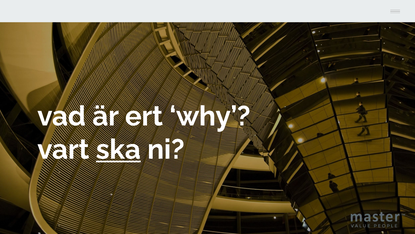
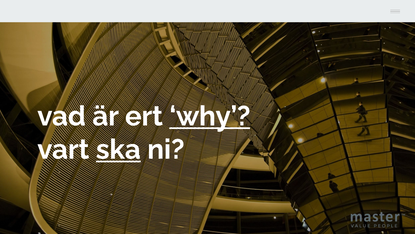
why underline: none -> present
